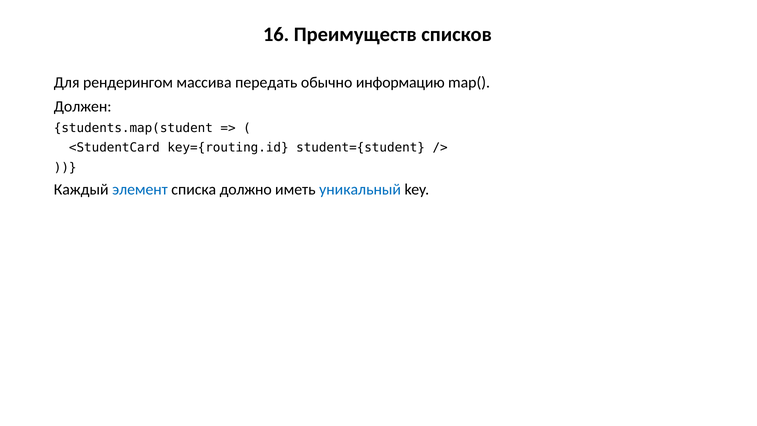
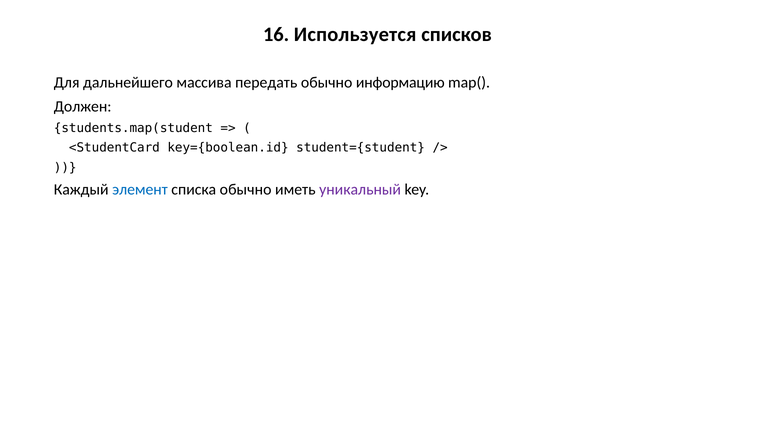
Преимуществ: Преимуществ -> Используется
рендерингом: рендерингом -> дальнейшего
key={routing.id: key={routing.id -> key={boolean.id
списка должно: должно -> обычно
уникальный colour: blue -> purple
